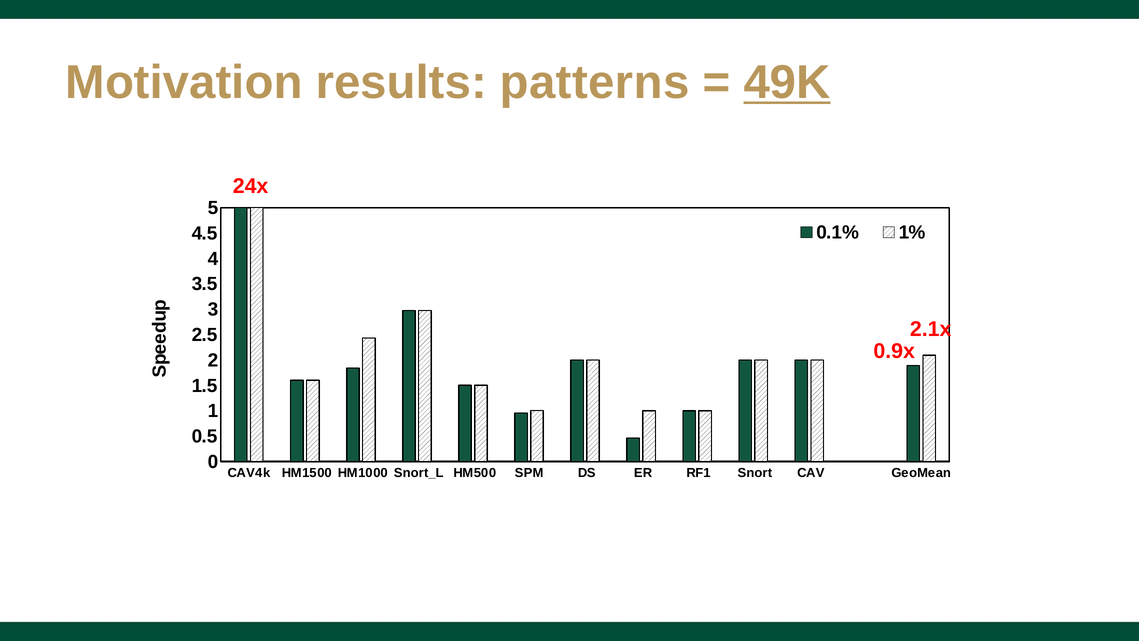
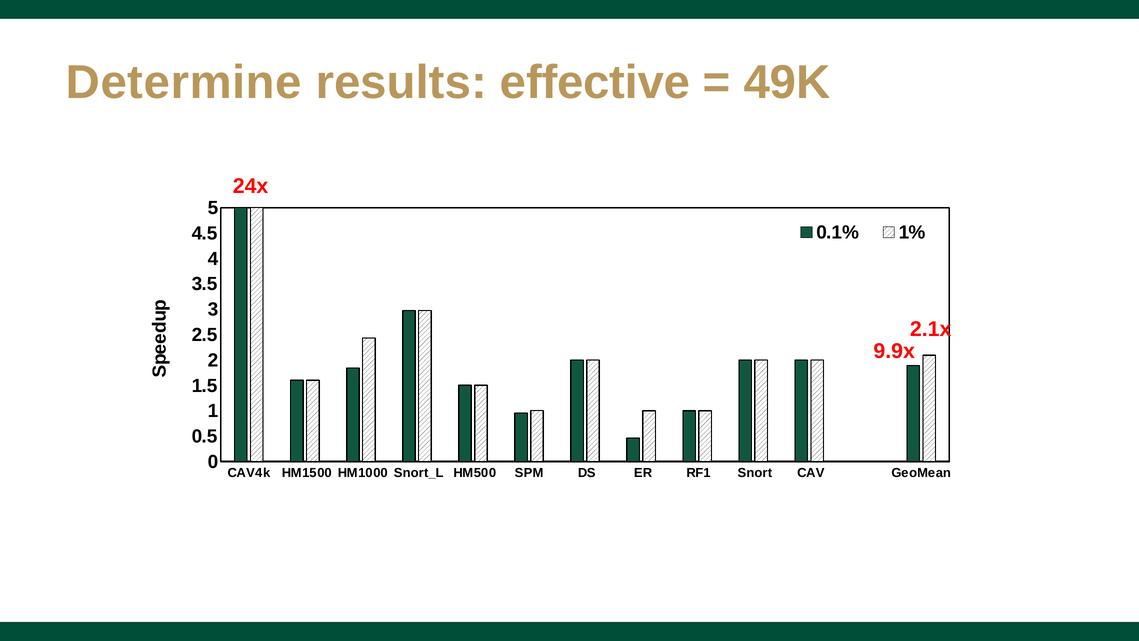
Motivation: Motivation -> Determine
patterns: patterns -> effective
49K underline: present -> none
0.9x: 0.9x -> 9.9x
